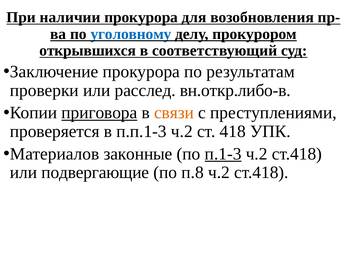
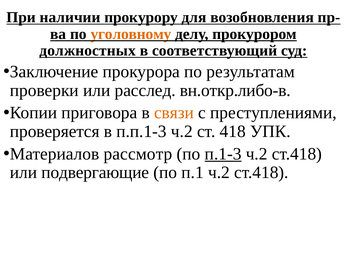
наличии прокурора: прокурора -> прокурору
уголовному colour: blue -> orange
открывшихся: открывшихся -> должностных
приговора underline: present -> none
законные: законные -> рассмотр
п.8: п.8 -> п.1
